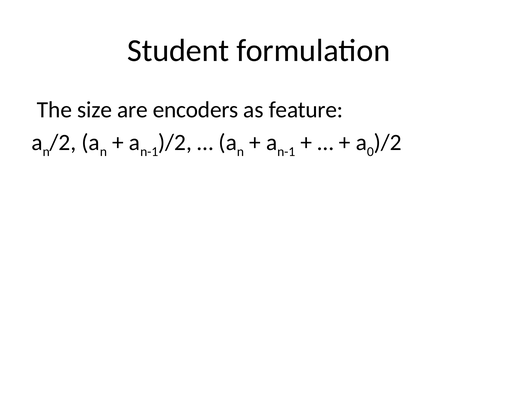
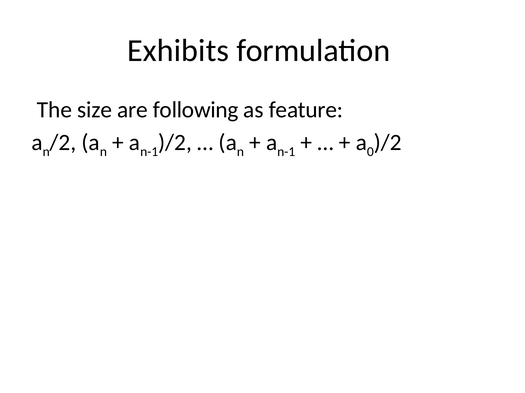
Student: Student -> Exhibits
encoders: encoders -> following
